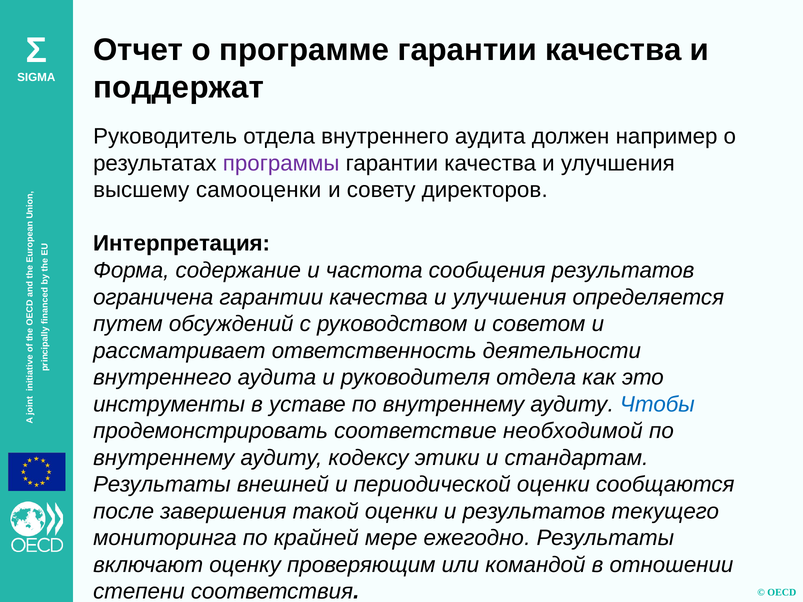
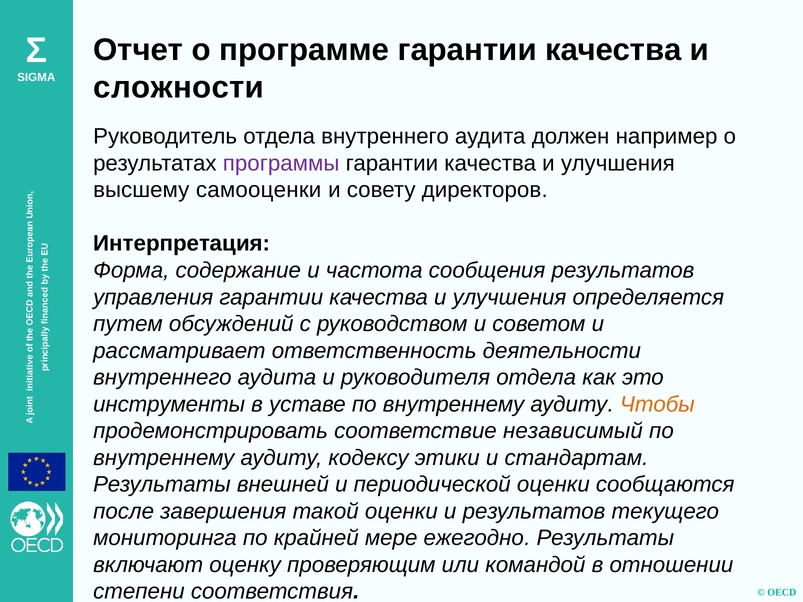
поддержат: поддержат -> сложности
ограничена: ограничена -> управления
Чтобы colour: blue -> orange
необходимой: необходимой -> независимый
